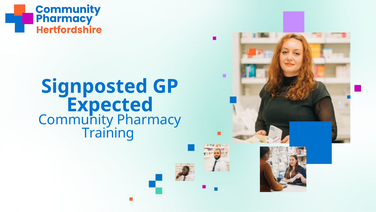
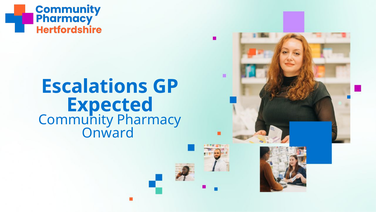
Signposted: Signposted -> Escalations
Training: Training -> Onward
